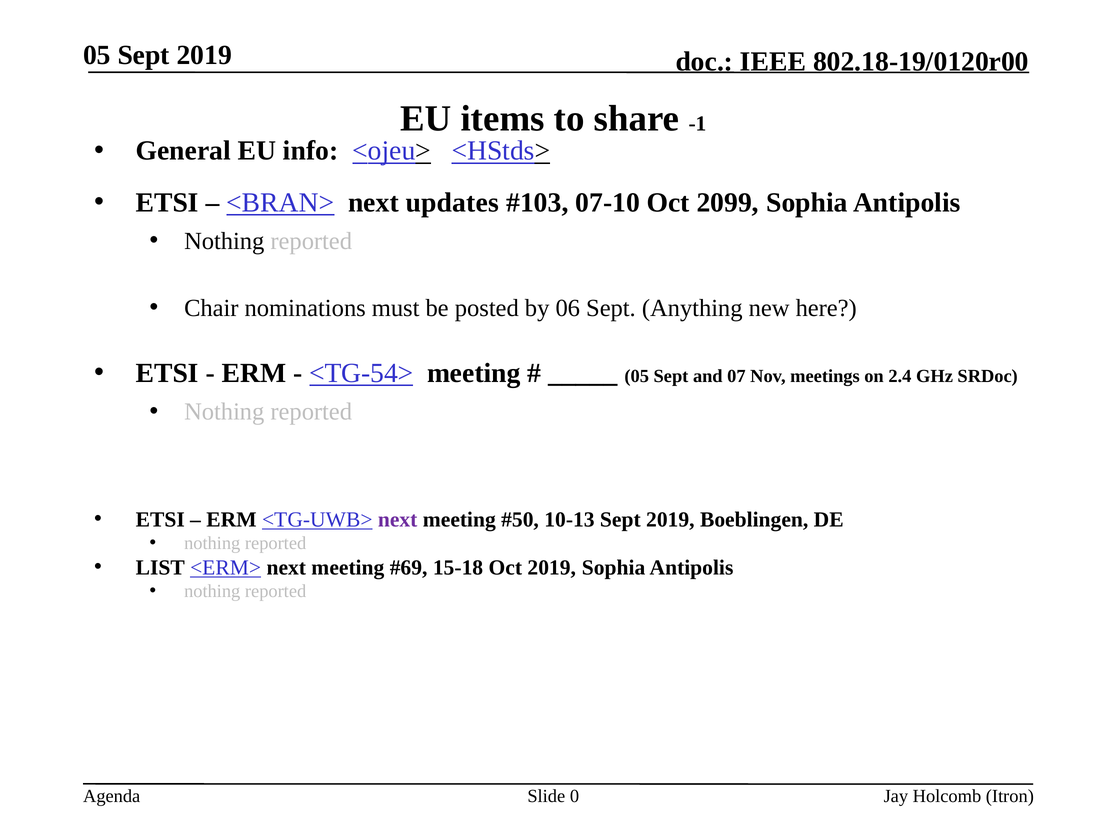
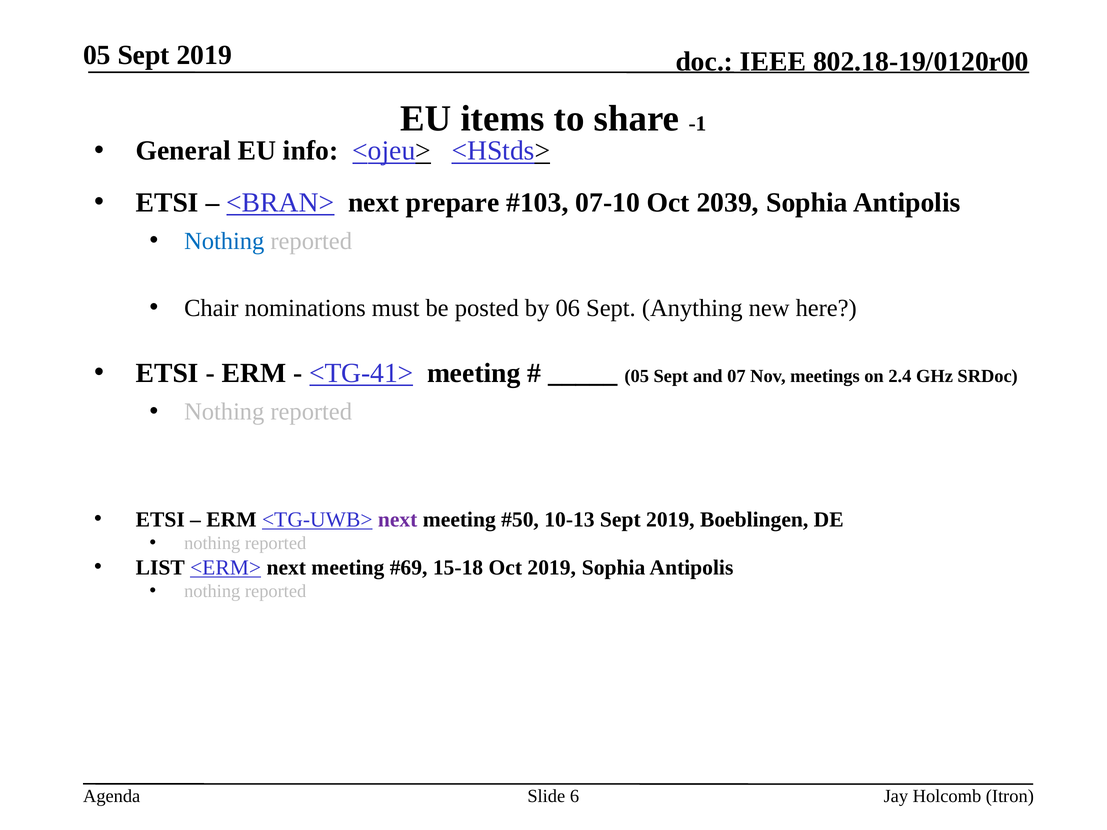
updates: updates -> prepare
2099: 2099 -> 2039
Nothing at (224, 241) colour: black -> blue
<TG-54>: <TG-54> -> <TG-41>
0: 0 -> 6
